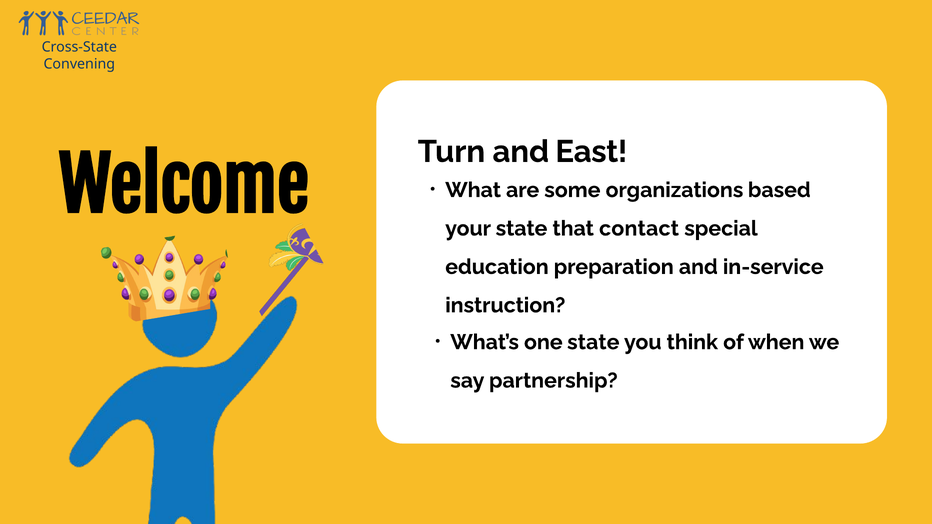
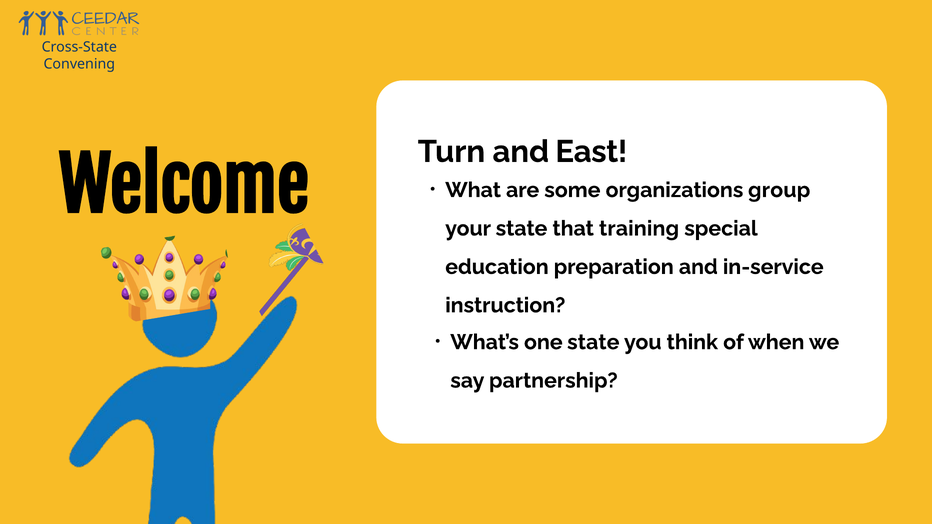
based: based -> group
contact: contact -> training
